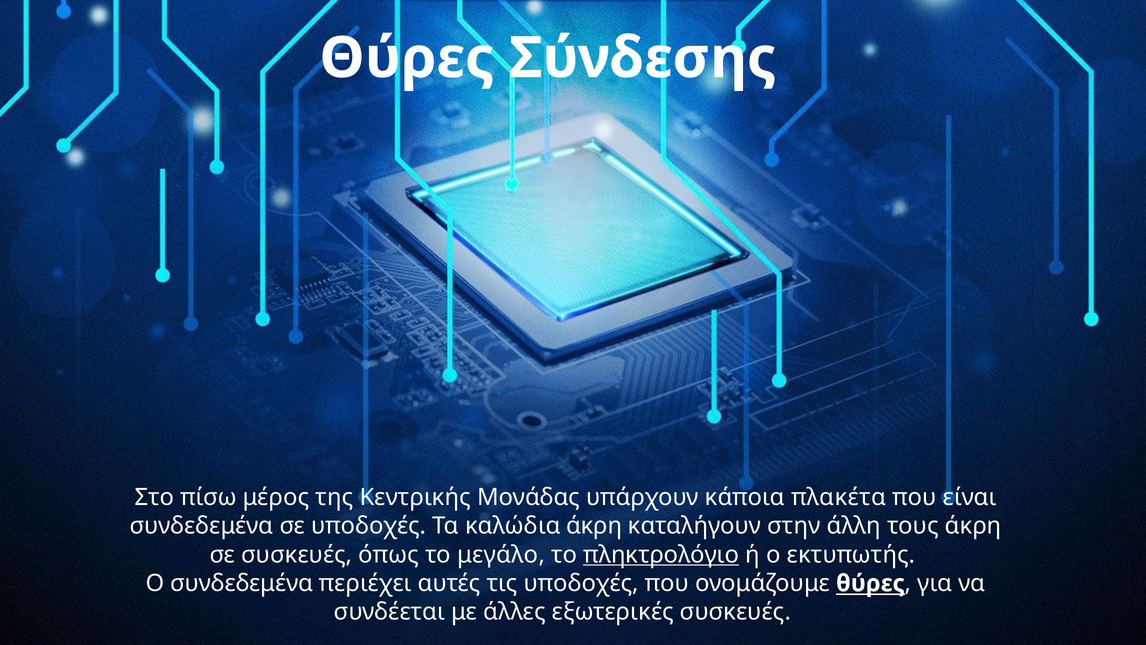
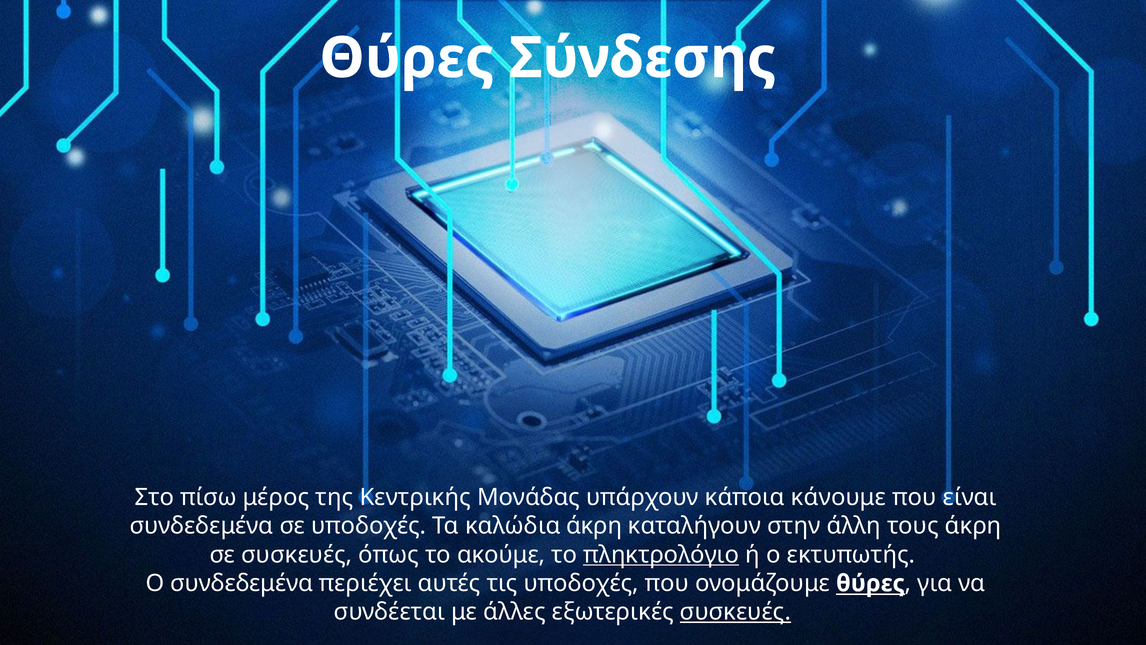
πλακέτα: πλακέτα -> κάνουμε
μεγάλο: μεγάλο -> ακούμε
συσκευές at (735, 612) underline: none -> present
